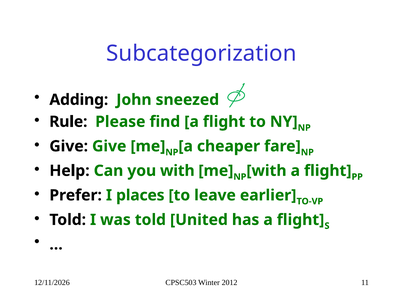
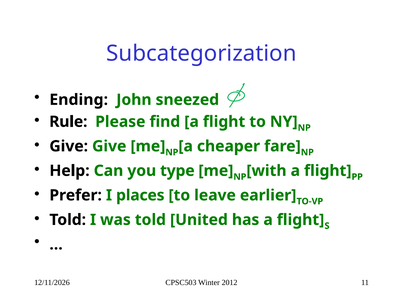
Adding: Adding -> Ending
you with: with -> type
